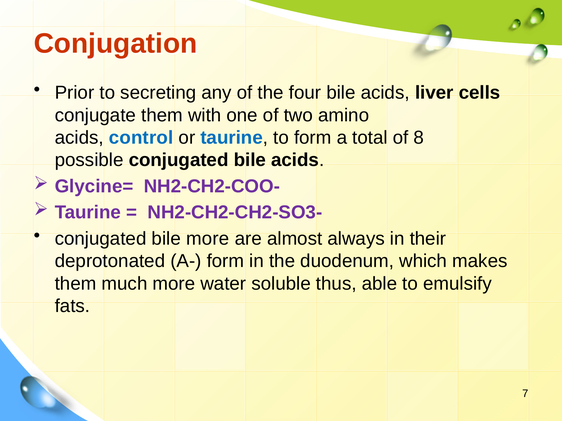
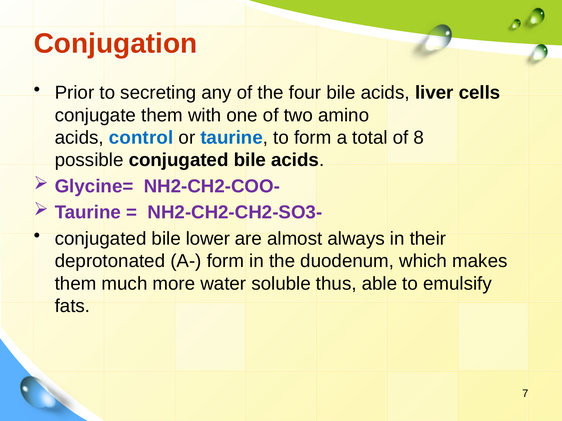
bile more: more -> lower
